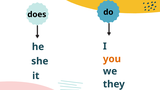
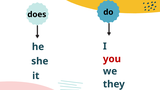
you colour: orange -> red
